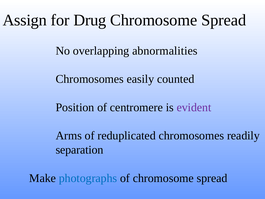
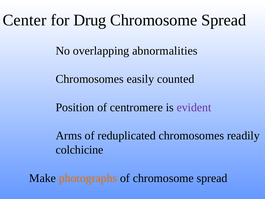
Assign: Assign -> Center
separation: separation -> colchicine
photographs colour: blue -> orange
